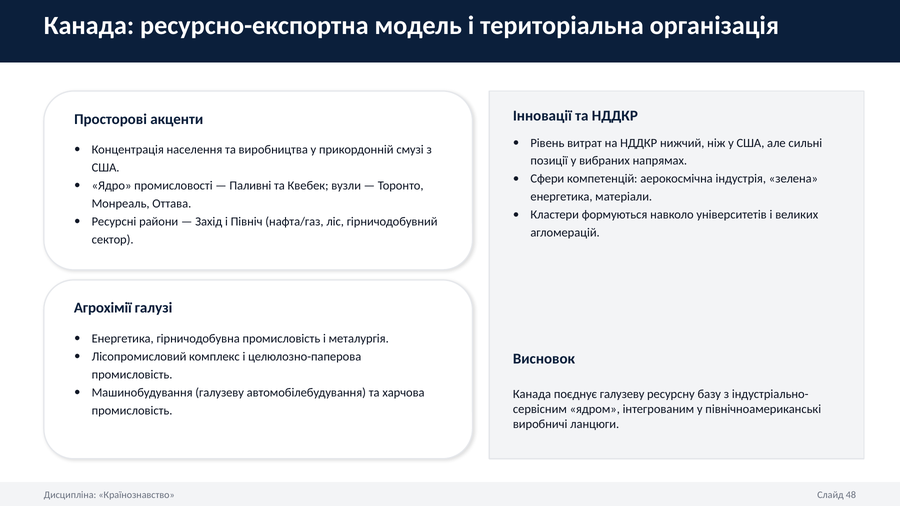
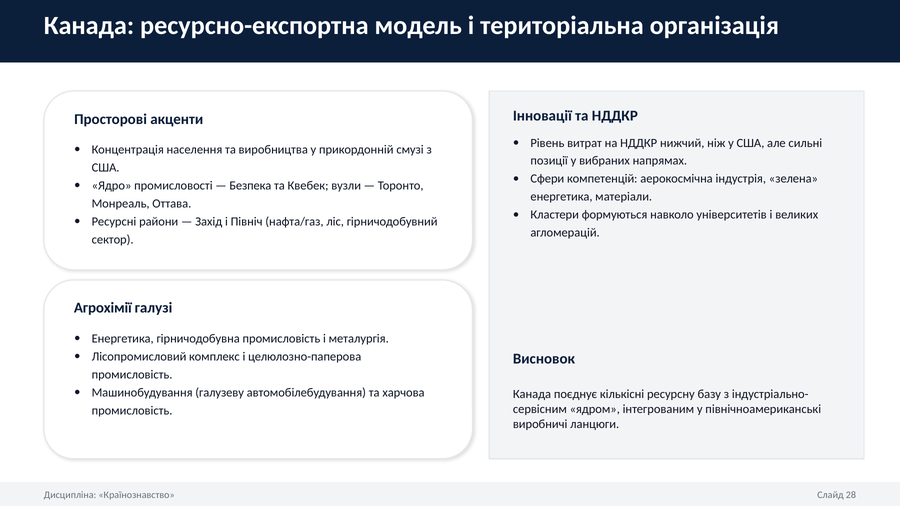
Паливні: Паливні -> Безпека
поєднує галузеву: галузеву -> кількісні
48: 48 -> 28
